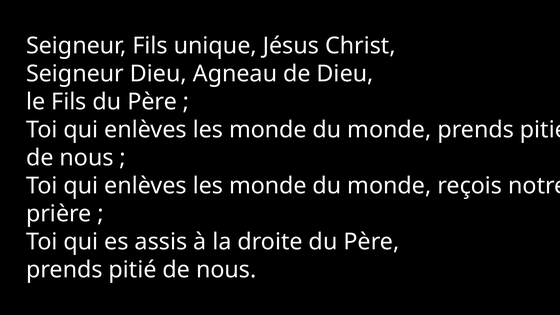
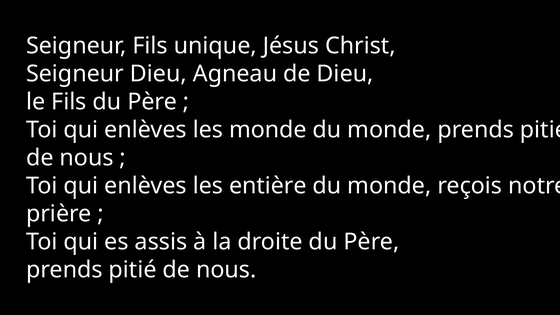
monde at (268, 186): monde -> entière
